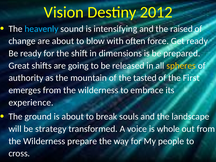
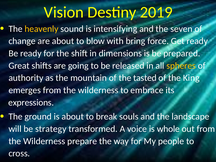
2012: 2012 -> 2019
heavenly colour: light blue -> yellow
raised: raised -> seven
often: often -> bring
First: First -> King
experience: experience -> expressions
